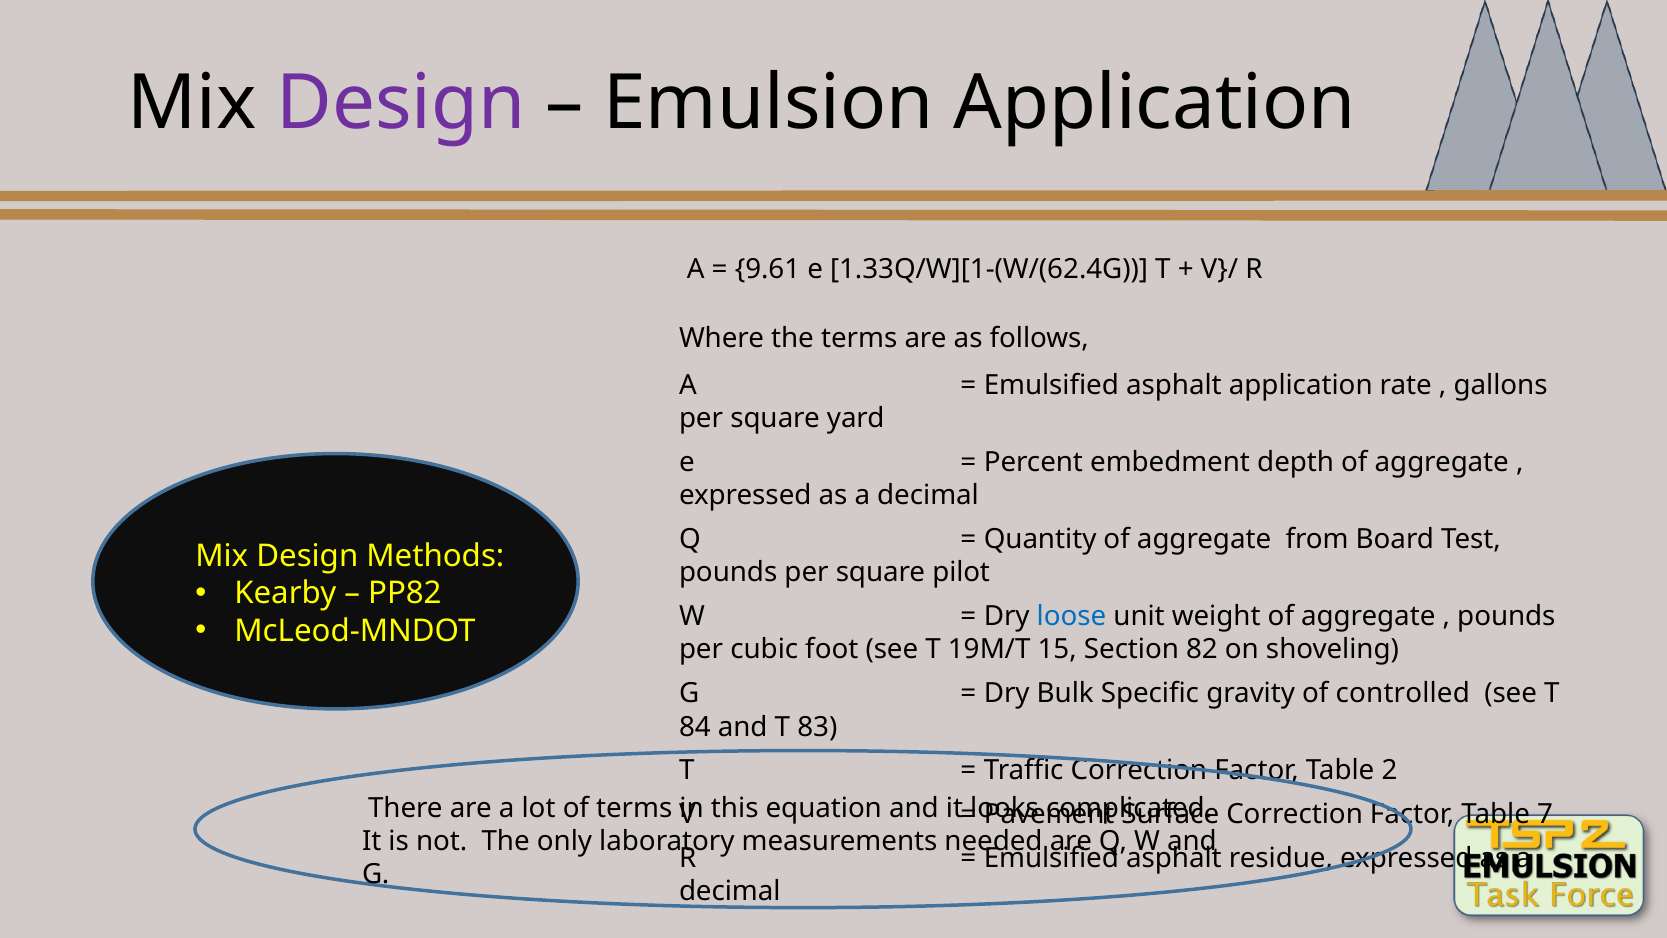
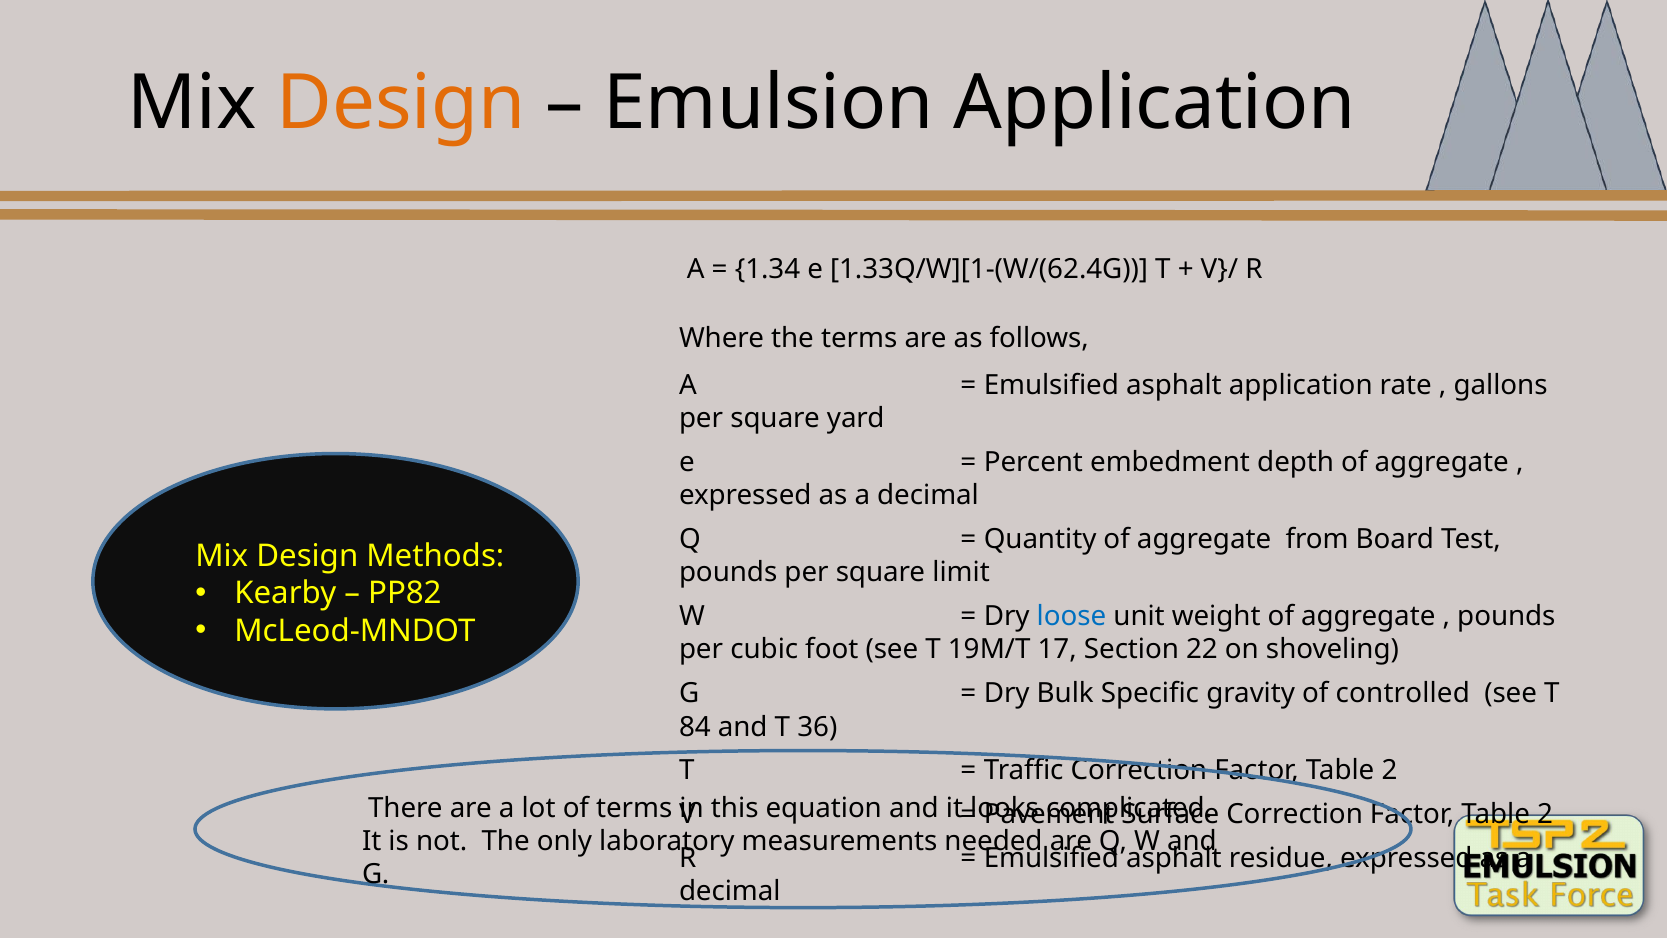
Design at (401, 103) colour: purple -> orange
9.61: 9.61 -> 1.34
pilot: pilot -> limit
15: 15 -> 17
82: 82 -> 22
83: 83 -> 36
7 at (1545, 814): 7 -> 2
